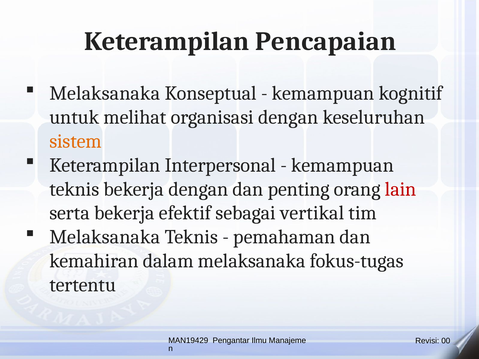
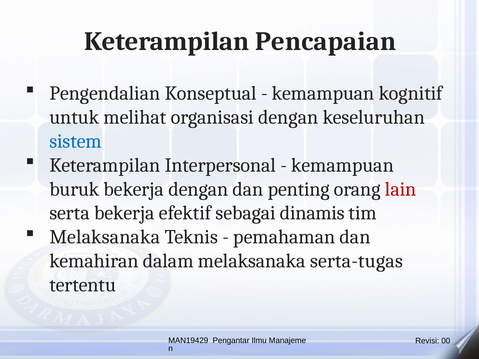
Melaksanaka at (105, 93): Melaksanaka -> Pengendalian
sistem colour: orange -> blue
teknis at (74, 189): teknis -> buruk
vertikal: vertikal -> dinamis
fokus-tugas: fokus-tugas -> serta-tugas
